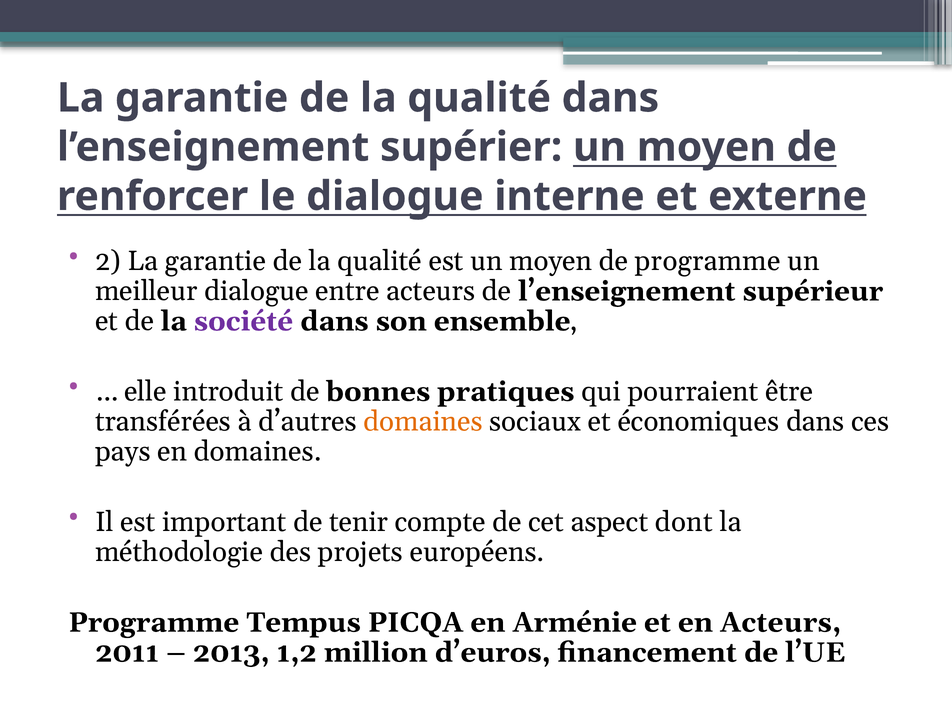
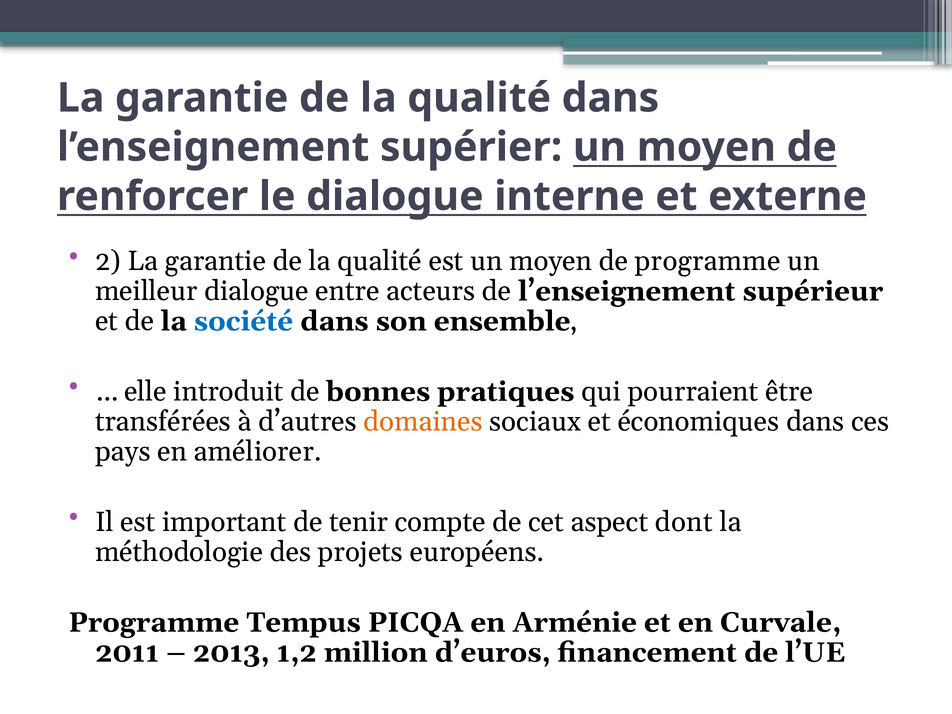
société colour: purple -> blue
en domaines: domaines -> améliorer
en Acteurs: Acteurs -> Curvale
